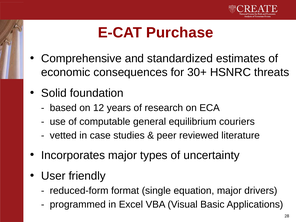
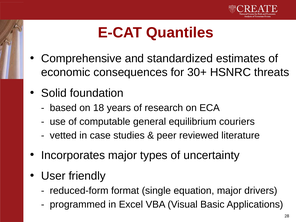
Purchase: Purchase -> Quantiles
12: 12 -> 18
